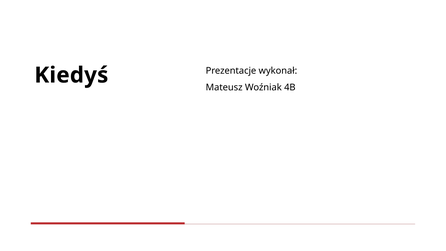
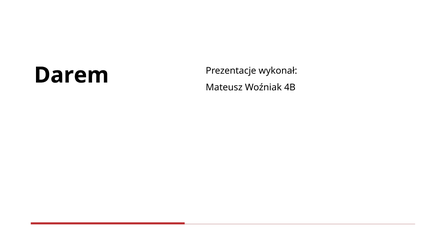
Kiedyś: Kiedyś -> Darem
